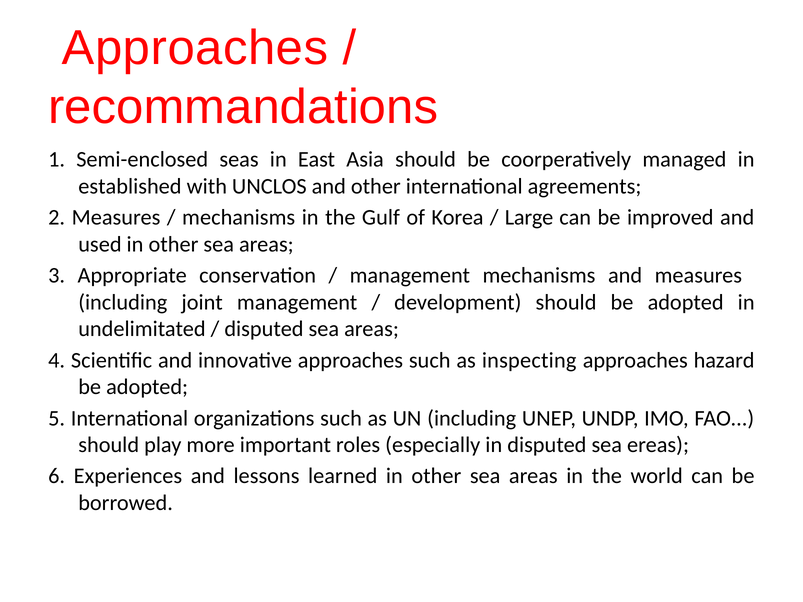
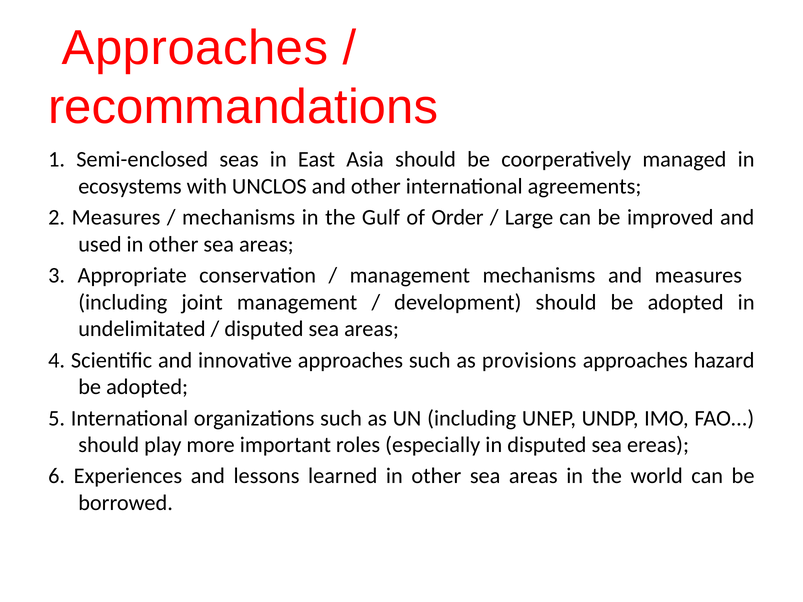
established: established -> ecosystems
Korea: Korea -> Order
inspecting: inspecting -> provisions
